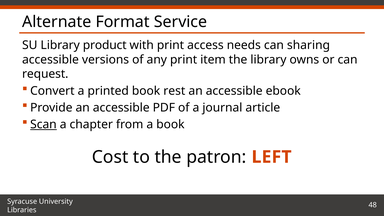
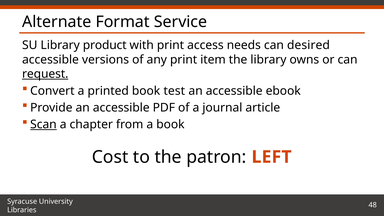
sharing: sharing -> desired
request underline: none -> present
rest: rest -> test
